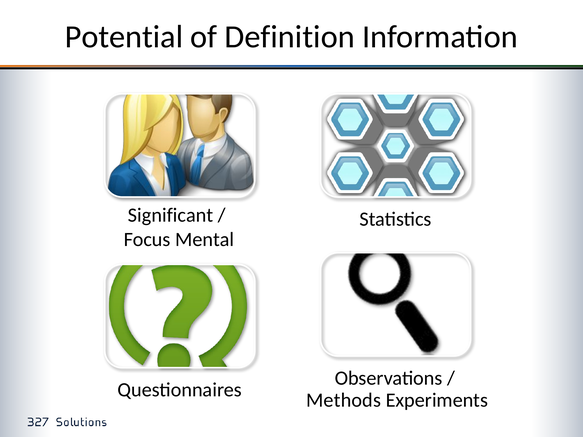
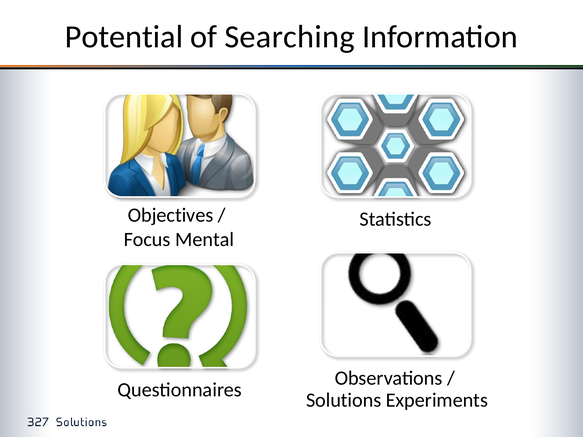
Definition: Definition -> Searching
Significant: Significant -> Objectives
Methods: Methods -> Solutions
